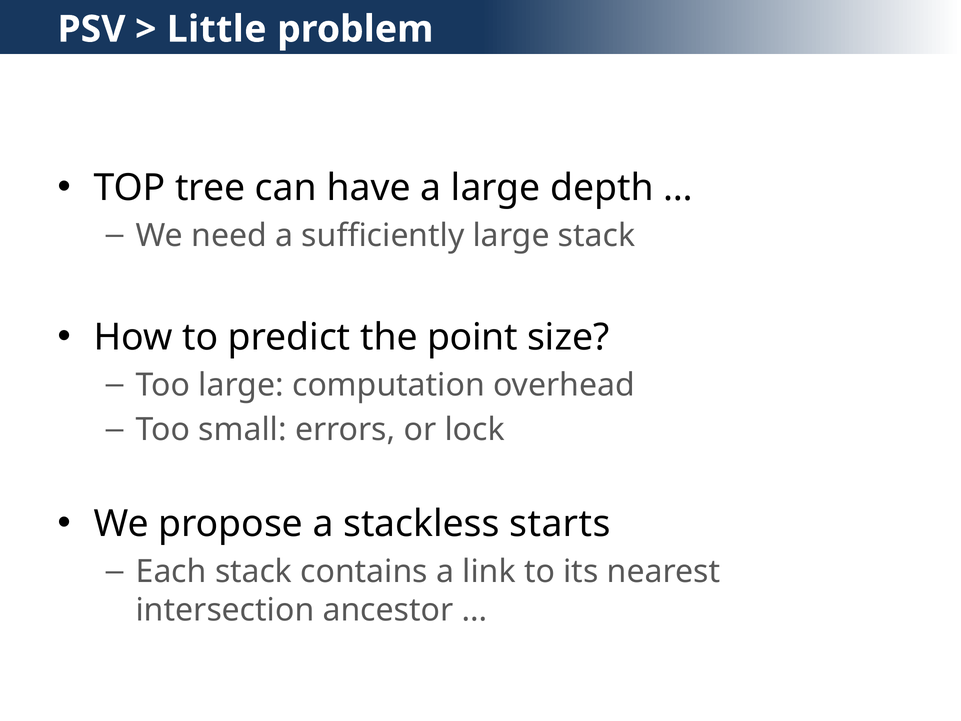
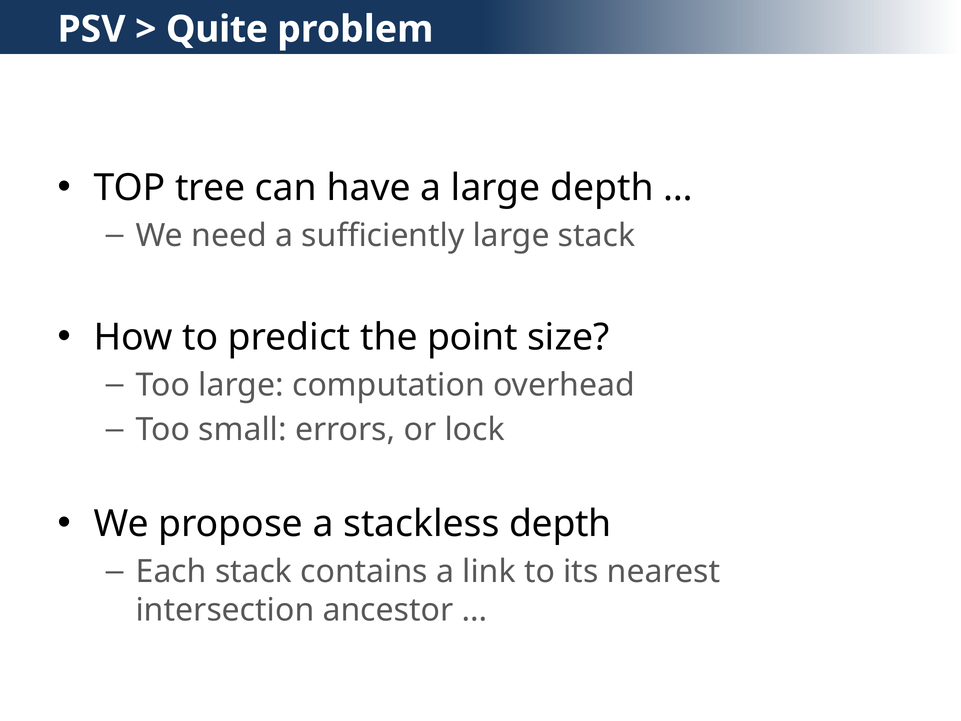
Little: Little -> Quite
stackless starts: starts -> depth
